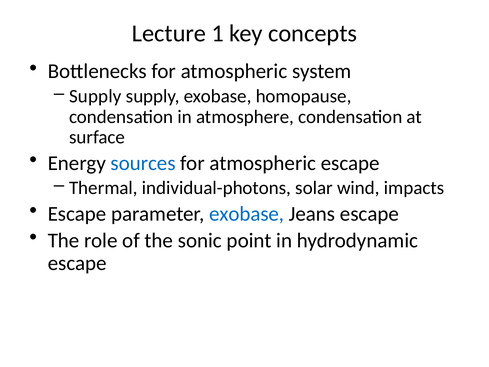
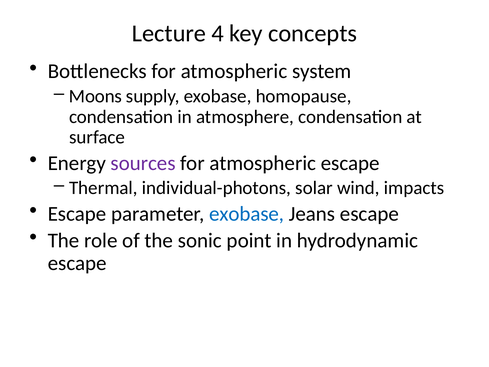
1: 1 -> 4
Supply at (95, 96): Supply -> Moons
sources colour: blue -> purple
